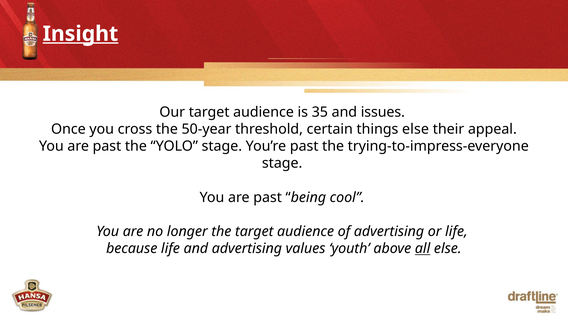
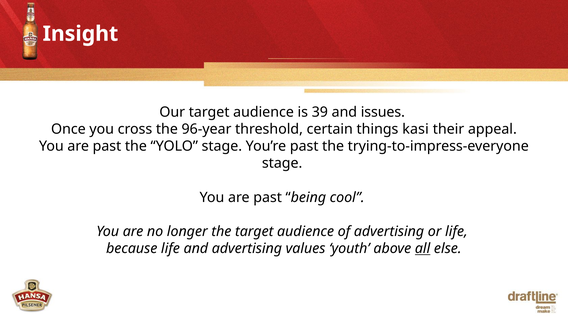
Insight underline: present -> none
35: 35 -> 39
50-year: 50-year -> 96-year
things else: else -> kasi
